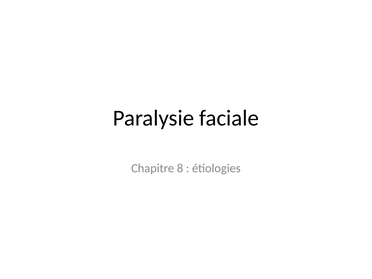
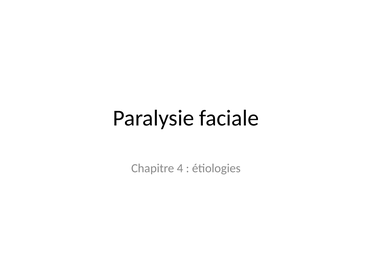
8: 8 -> 4
